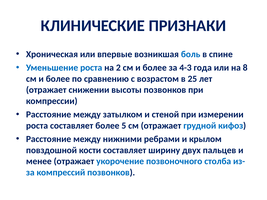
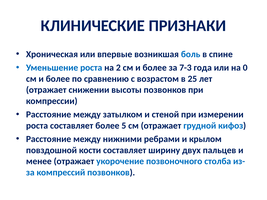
4-3: 4-3 -> 7-3
8: 8 -> 0
